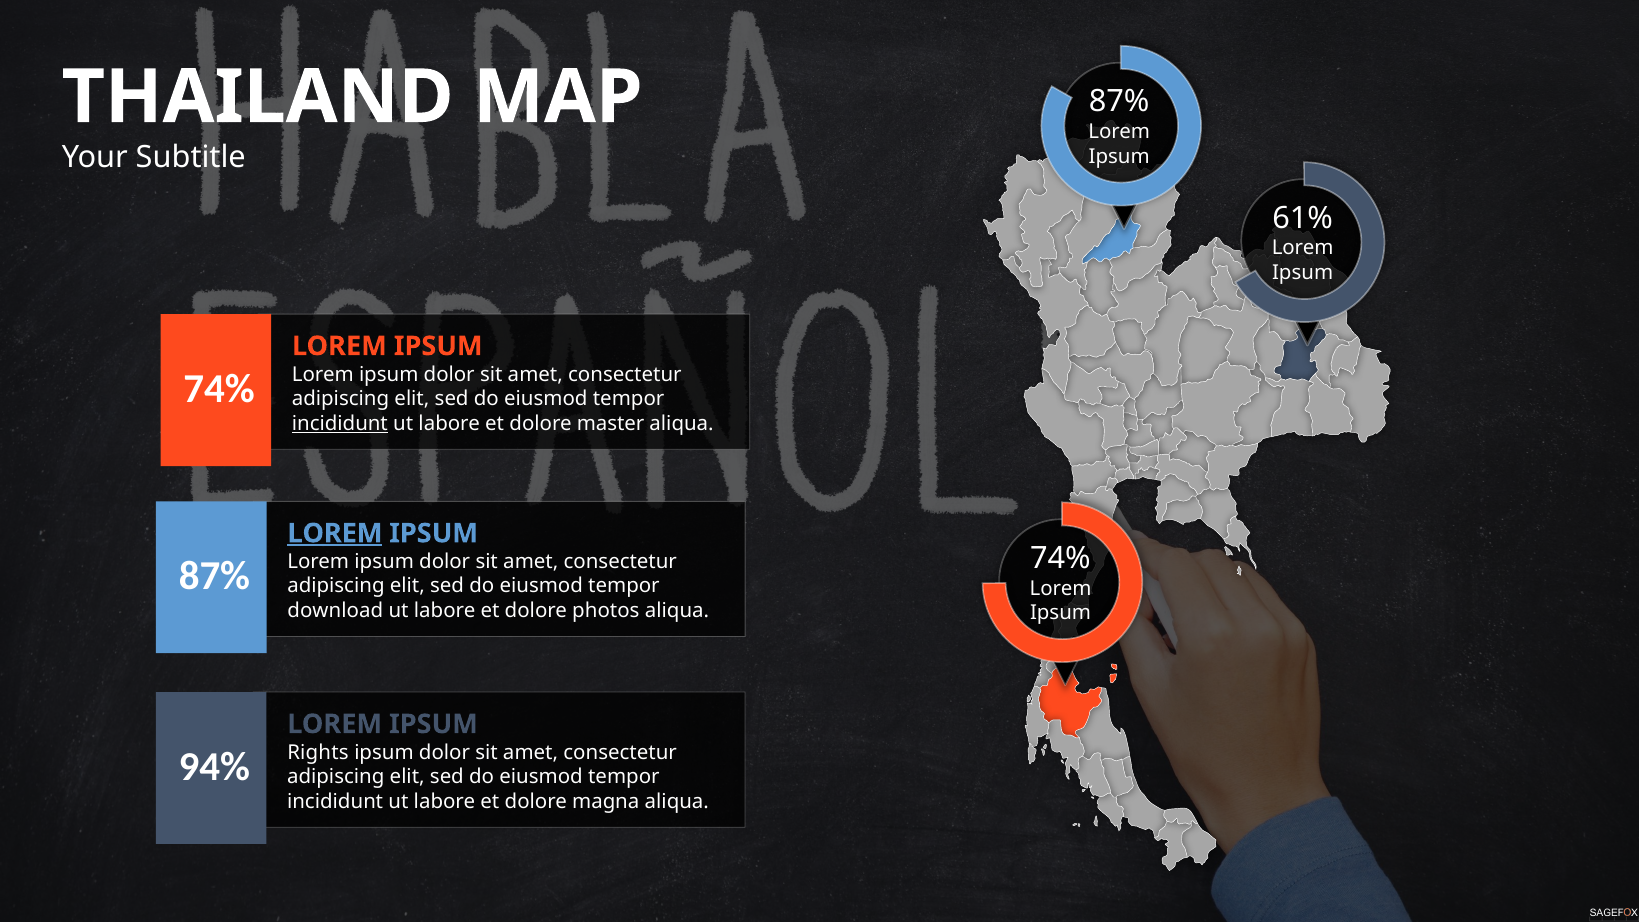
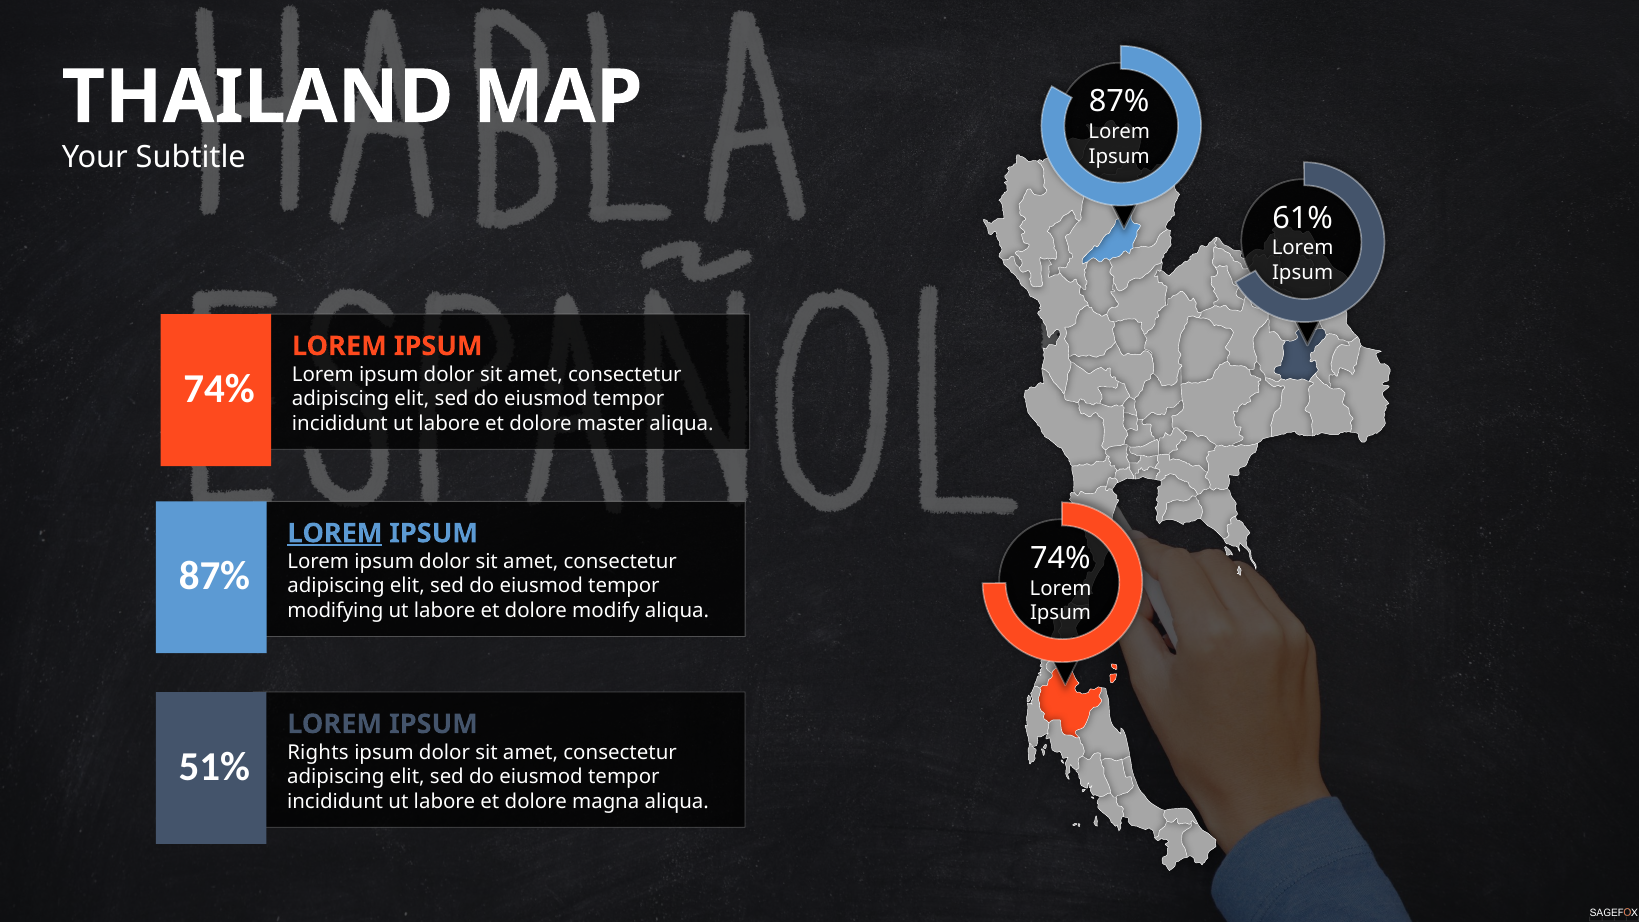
incididunt at (340, 423) underline: present -> none
download: download -> modifying
photos: photos -> modify
94%: 94% -> 51%
